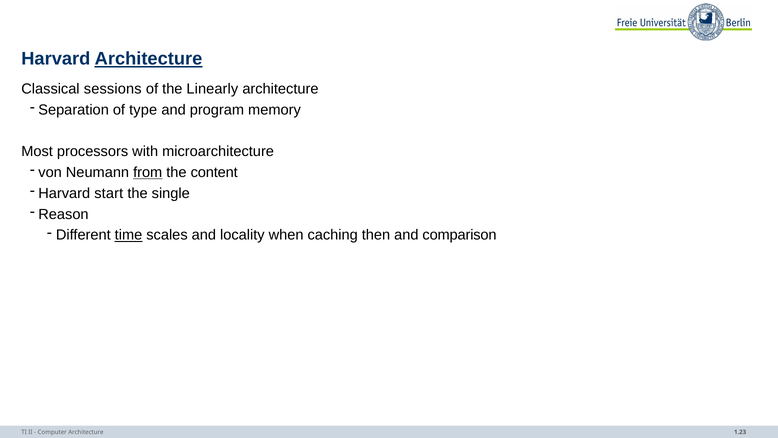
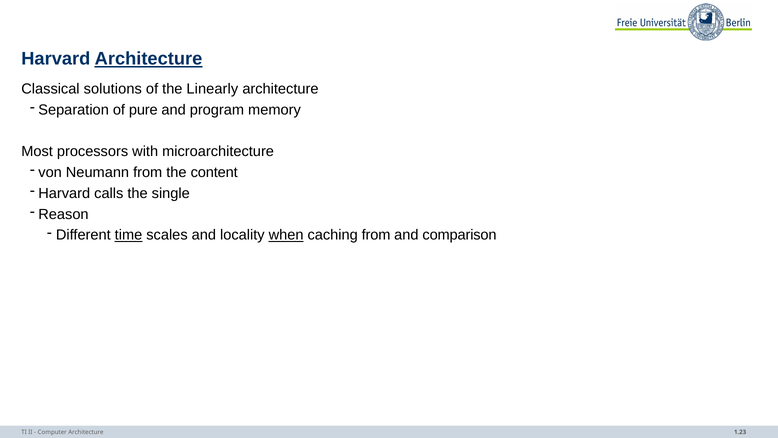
sessions: sessions -> solutions
type: type -> pure
from at (148, 172) underline: present -> none
start: start -> calls
when underline: none -> present
caching then: then -> from
